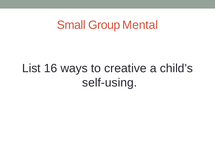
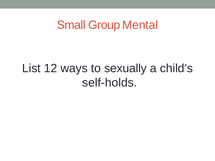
16: 16 -> 12
creative: creative -> sexually
self-using: self-using -> self-holds
